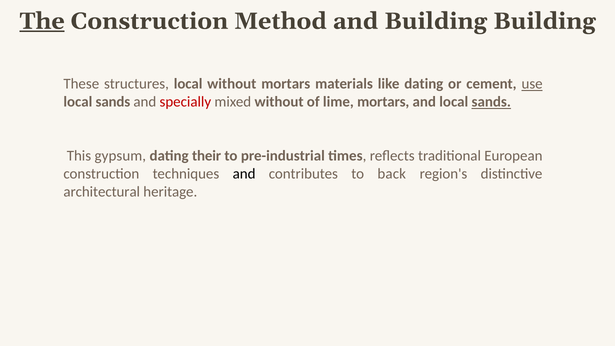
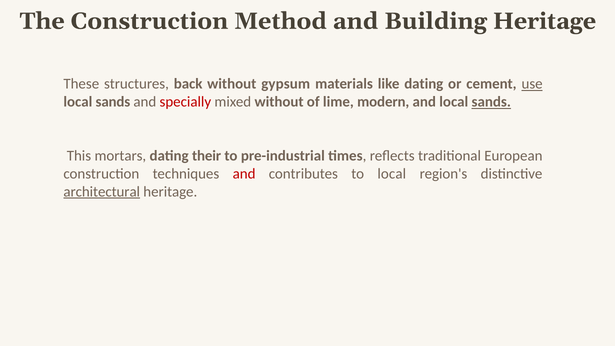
The underline: present -> none
Building Building: Building -> Heritage
structures local: local -> back
without mortars: mortars -> gypsum
lime mortars: mortars -> modern
gypsum: gypsum -> mortars
and at (244, 174) colour: black -> red
to back: back -> local
architectural underline: none -> present
